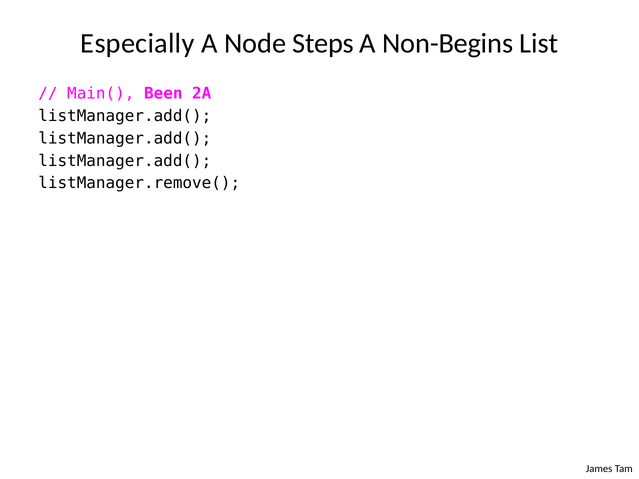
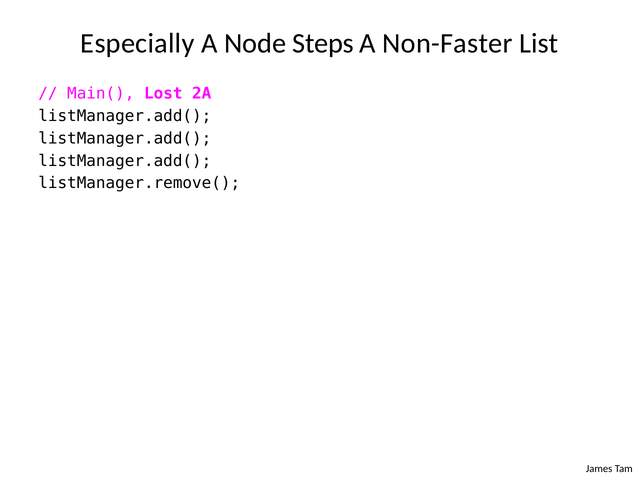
Non-Begins: Non-Begins -> Non-Faster
Been: Been -> Lost
